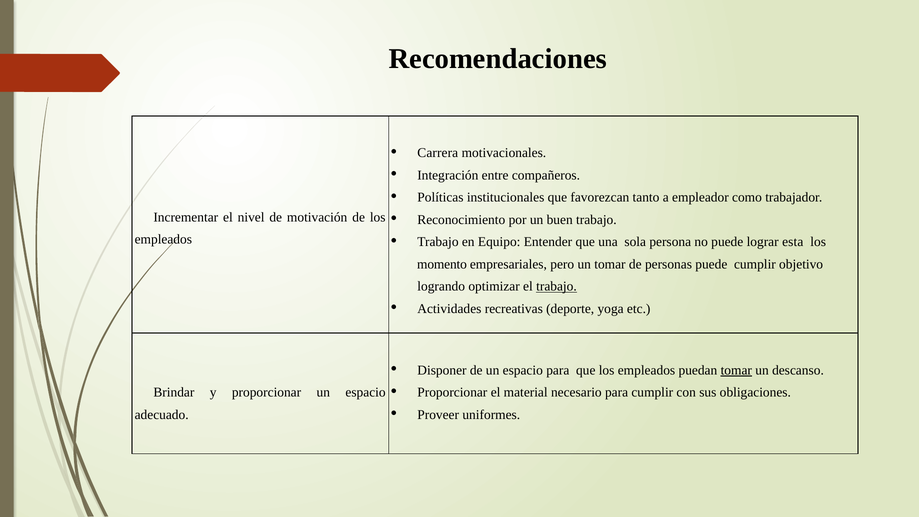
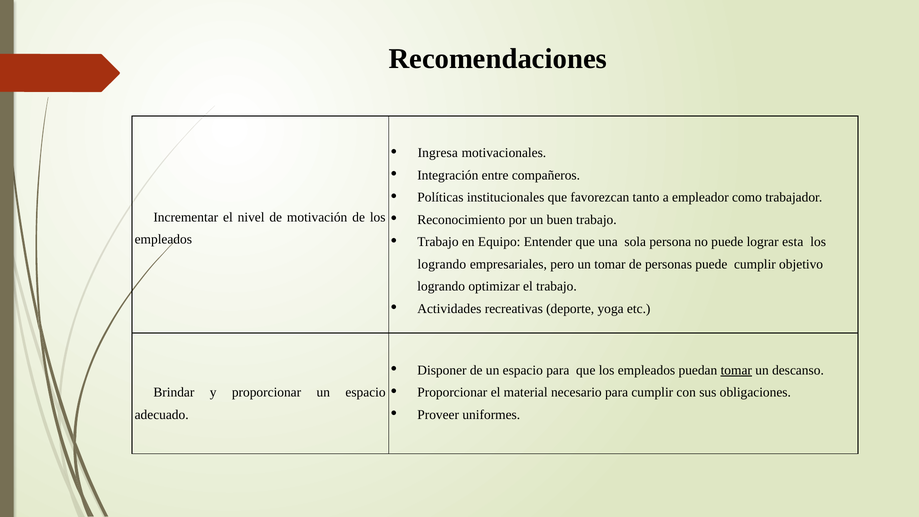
Carrera: Carrera -> Ingresa
momento at (442, 264): momento -> logrando
trabajo at (556, 286) underline: present -> none
